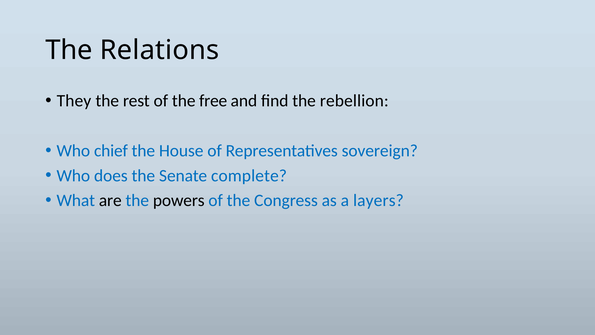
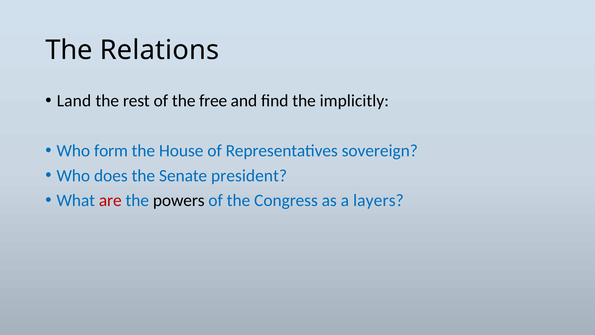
They: They -> Land
rebellion: rebellion -> implicitly
chief: chief -> form
complete: complete -> president
are colour: black -> red
